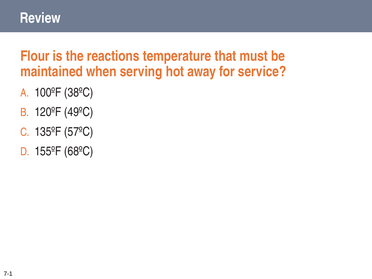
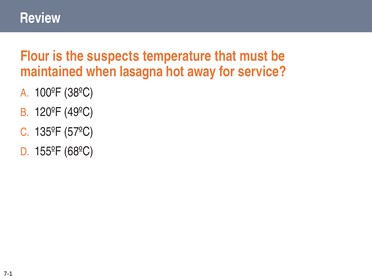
reactions: reactions -> suspects
serving: serving -> lasagna
